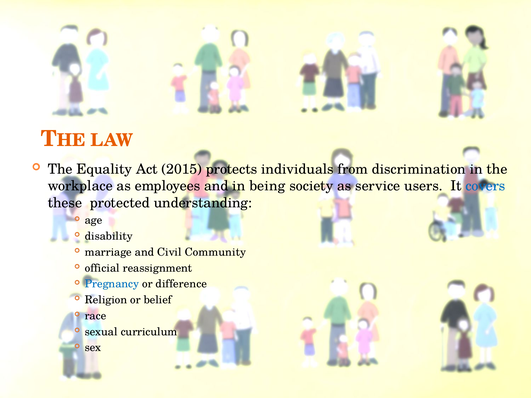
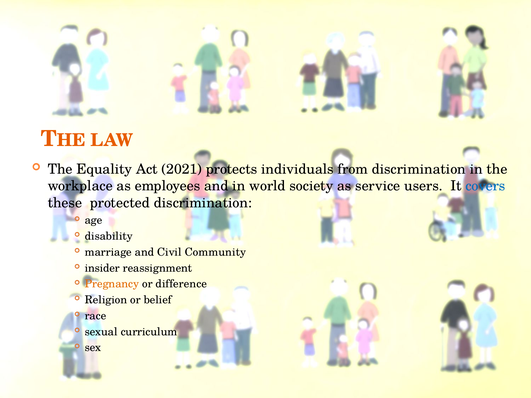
2015: 2015 -> 2021
being: being -> world
protected understanding: understanding -> discrimination
official: official -> insider
Pregnancy colour: blue -> orange
